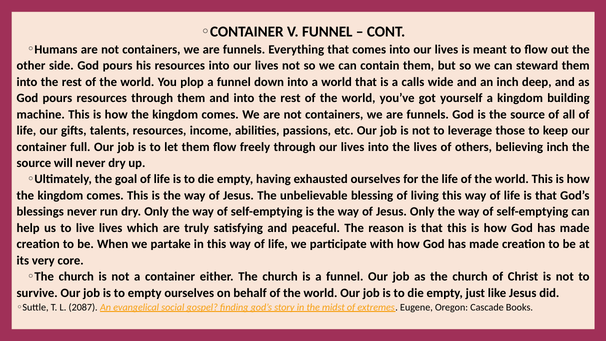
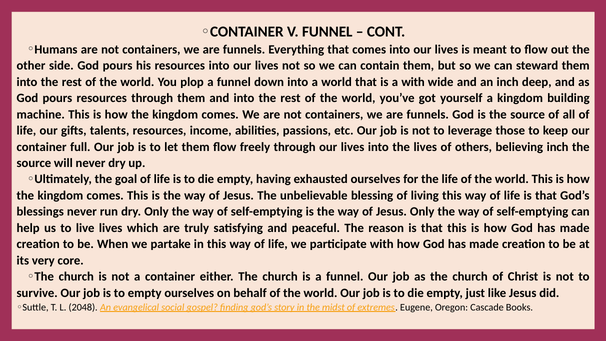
a calls: calls -> with
2087: 2087 -> 2048
